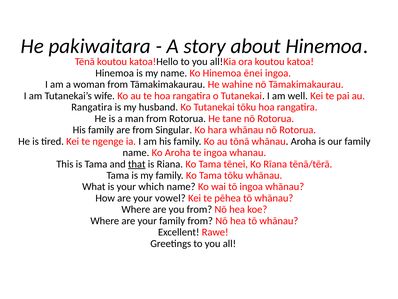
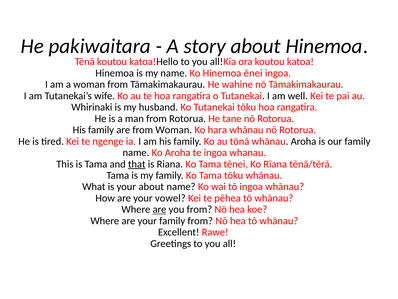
Rangatira at (92, 107): Rangatira -> Whirinaki
from Singular: Singular -> Woman
your which: which -> about
are at (159, 209) underline: none -> present
